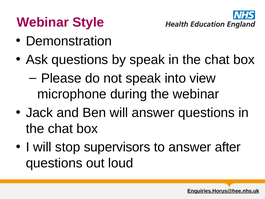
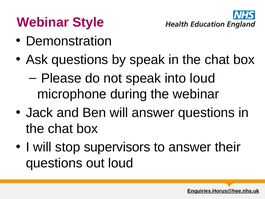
into view: view -> loud
after: after -> their
